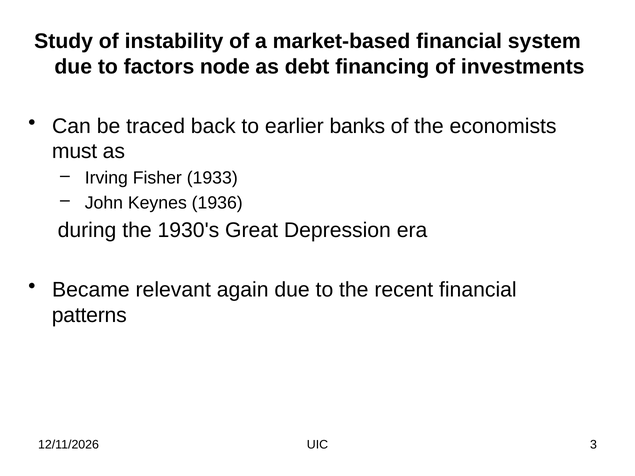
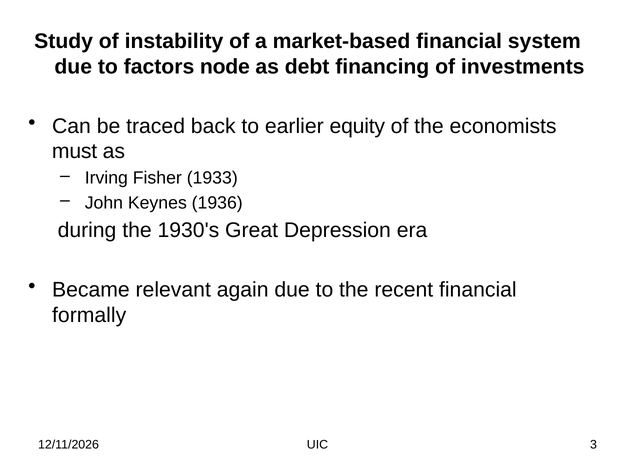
banks: banks -> equity
patterns: patterns -> formally
